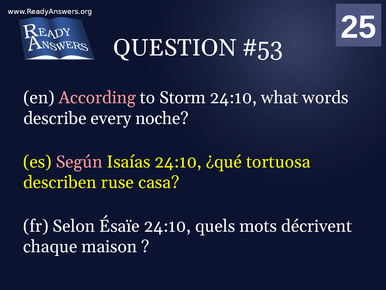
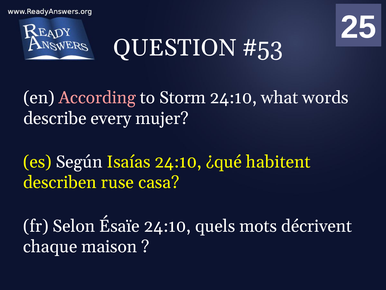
noche: noche -> mujer
Según colour: pink -> white
tortuosa: tortuosa -> habitent
